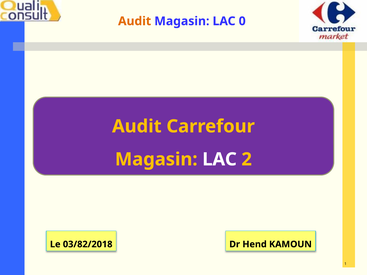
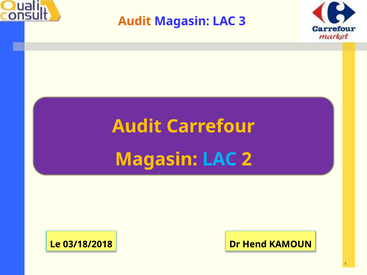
0: 0 -> 3
LAC at (220, 159) colour: white -> light blue
03/82/2018: 03/82/2018 -> 03/18/2018
